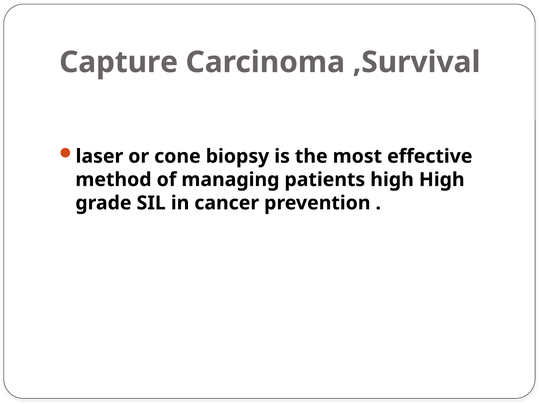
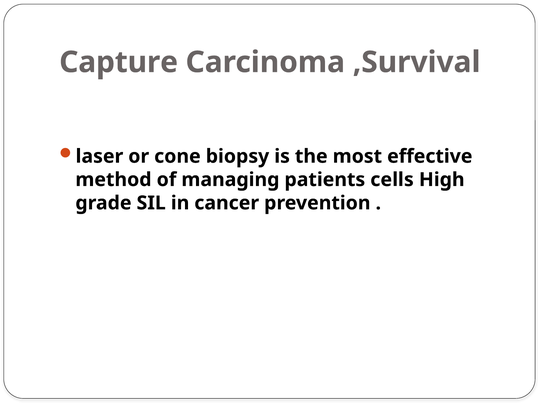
patients high: high -> cells
